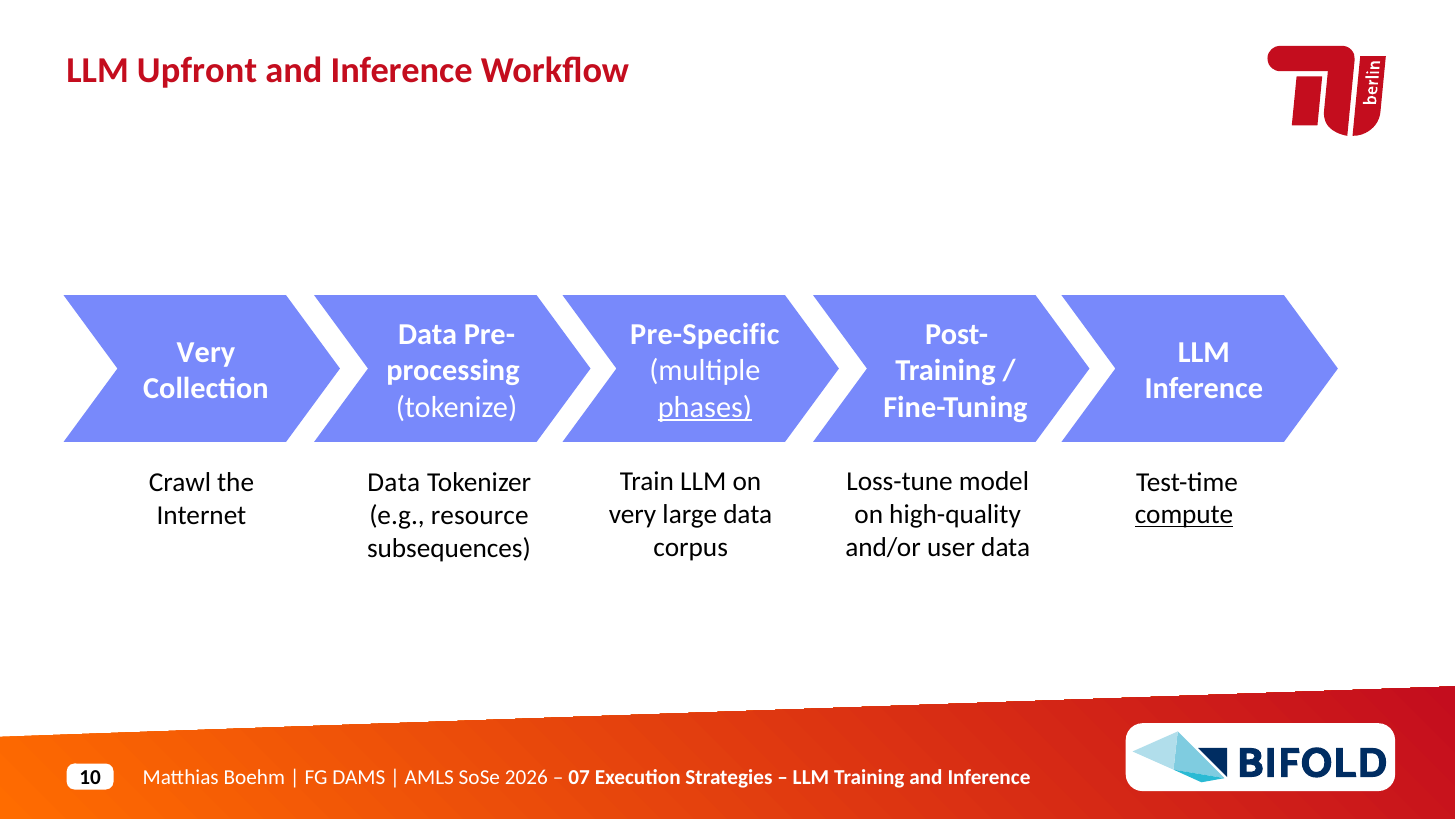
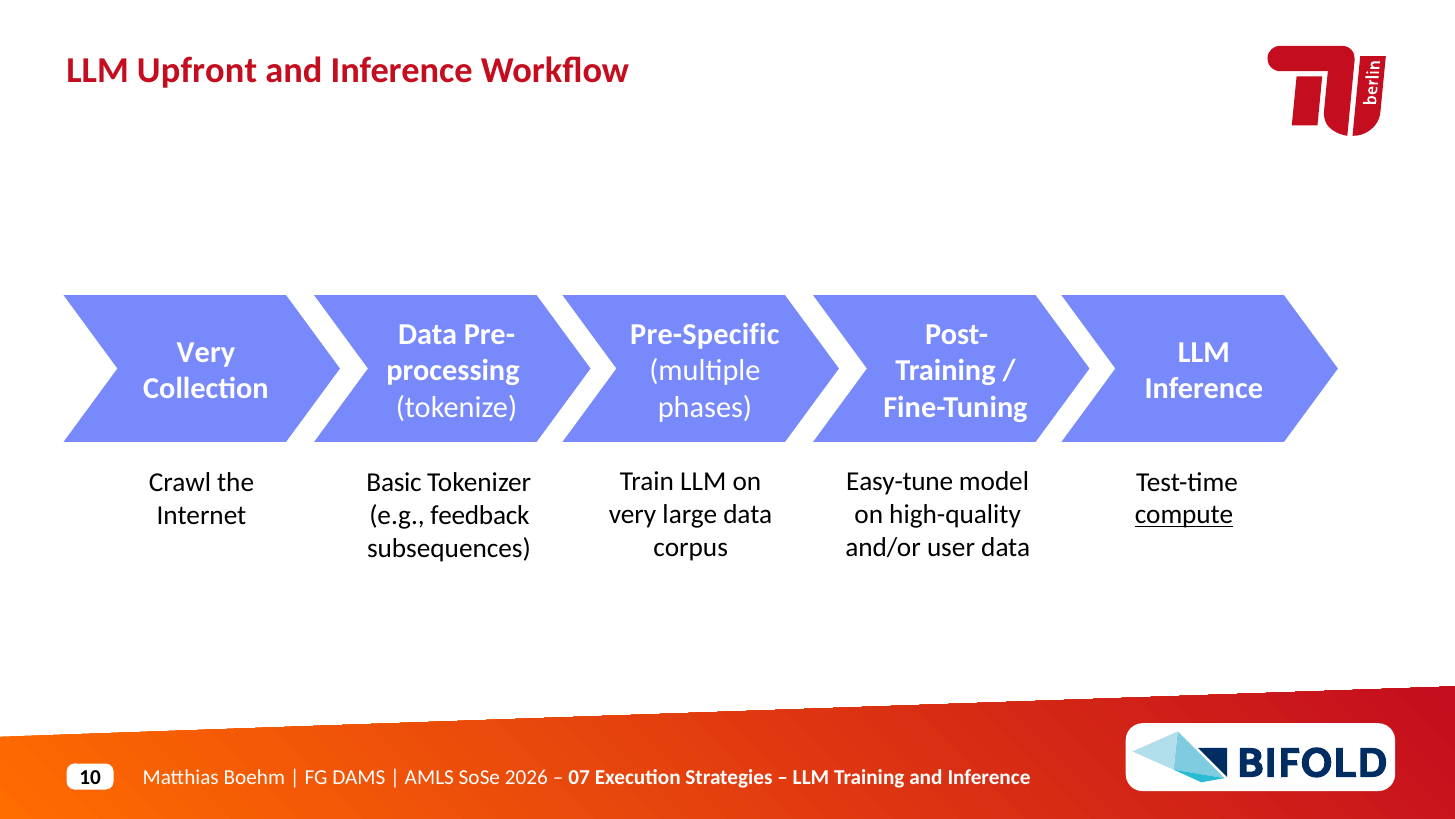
phases underline: present -> none
Loss-tune: Loss-tune -> Easy-tune
Data at (394, 482): Data -> Basic
resource: resource -> feedback
